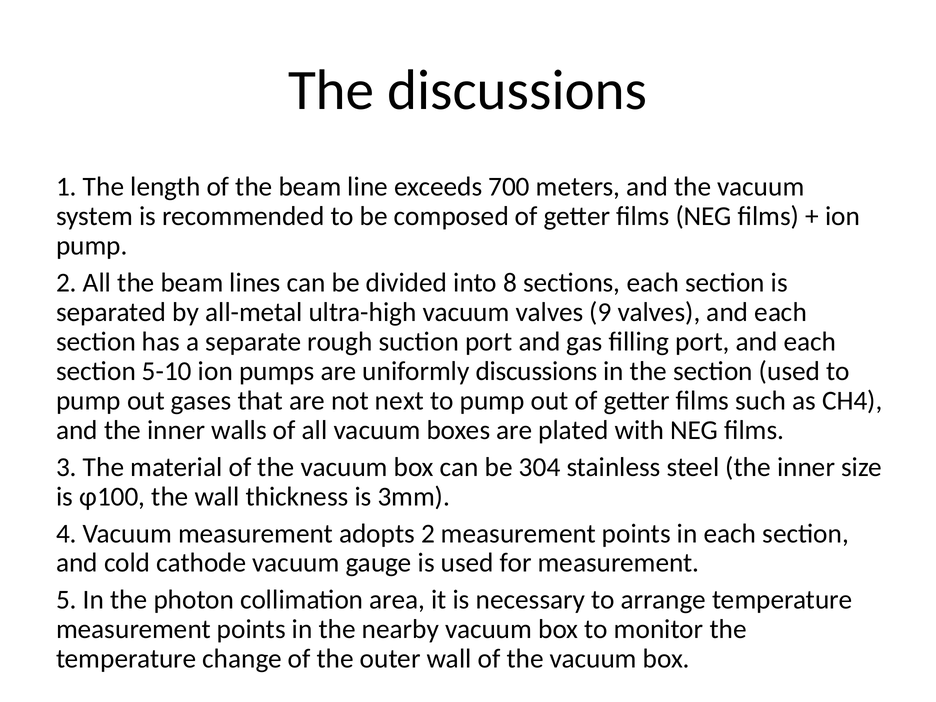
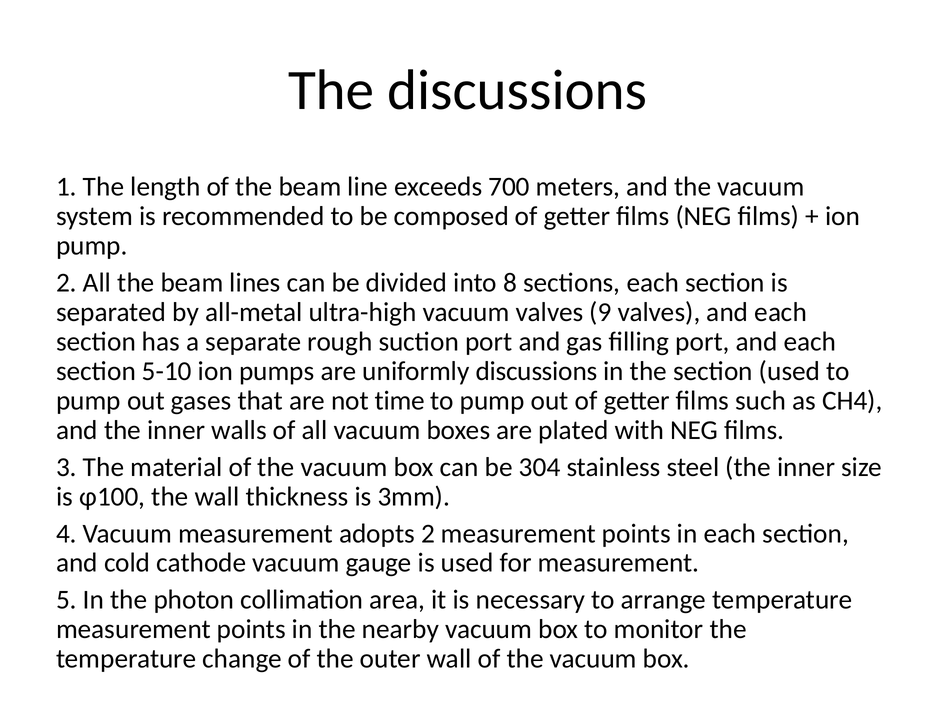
next: next -> time
